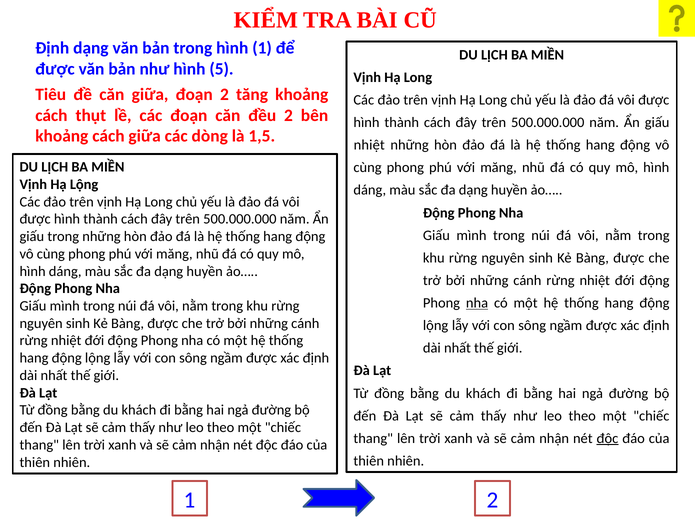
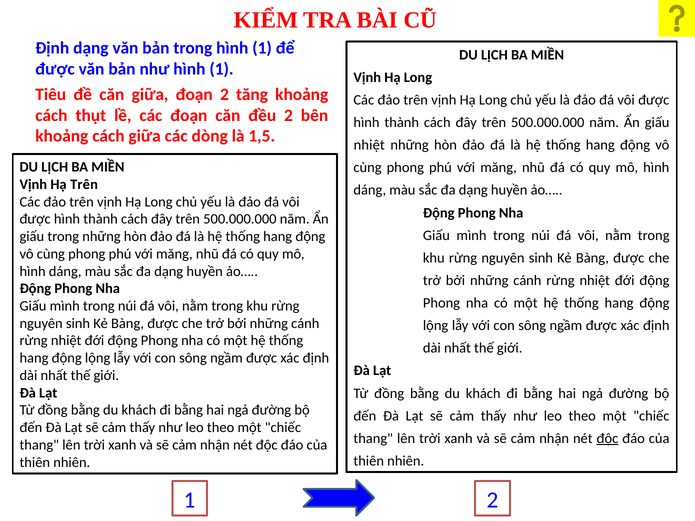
như hình 5: 5 -> 1
Hạ Lộng: Lộng -> Trên
nha at (477, 303) underline: present -> none
